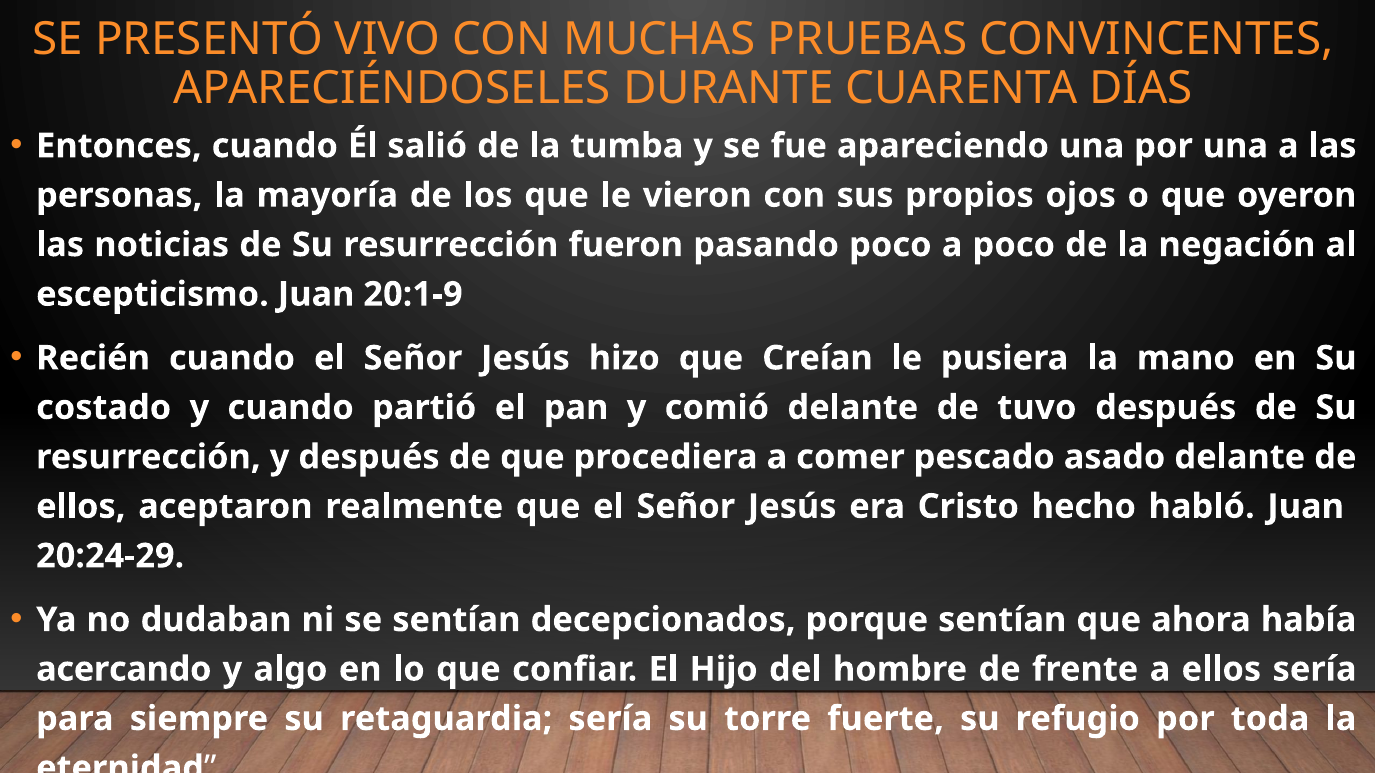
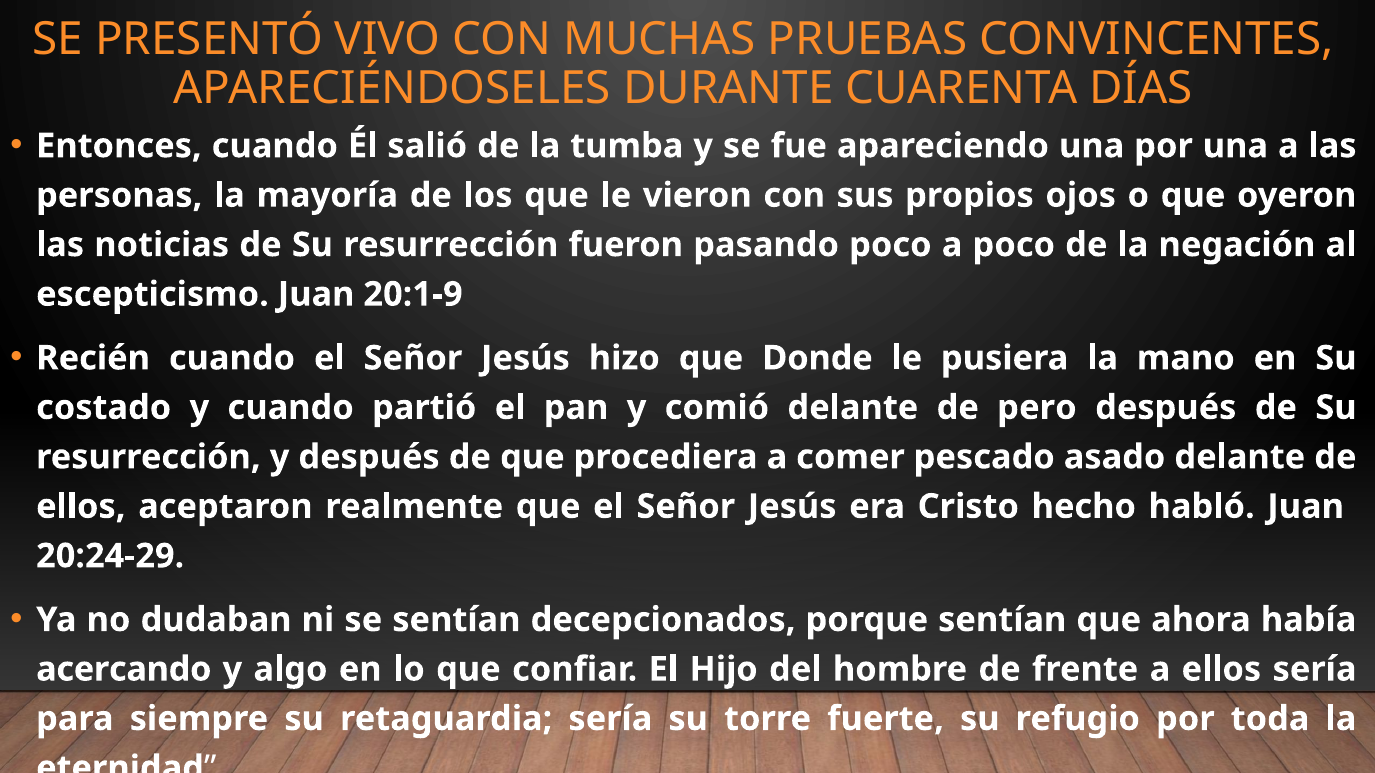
Creían: Creían -> Donde
tuvo: tuvo -> pero
